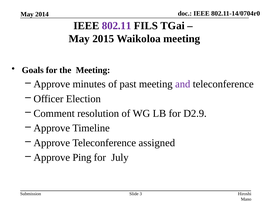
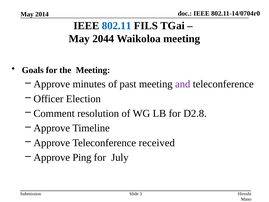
802.11 colour: purple -> blue
2015: 2015 -> 2044
D2.9: D2.9 -> D2.8
assigned: assigned -> received
